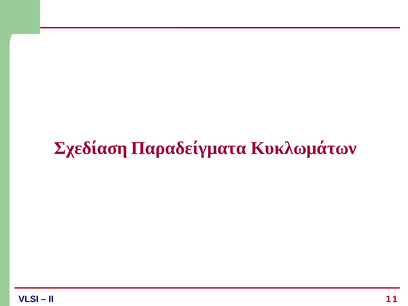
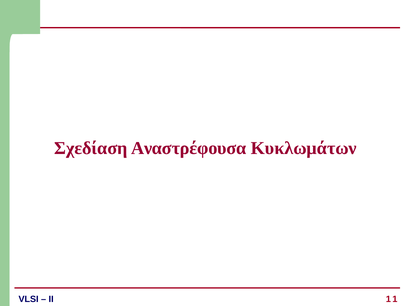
Παραδείγματα: Παραδείγματα -> Αναστρέφουσα
